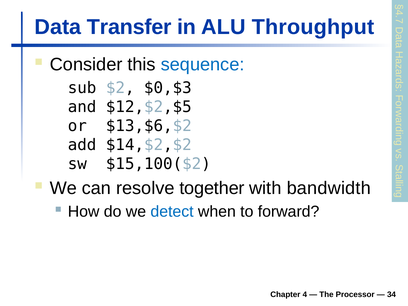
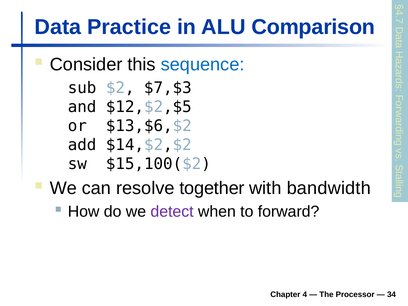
Transfer: Transfer -> Practice
Throughput: Throughput -> Comparison
$0,$3: $0,$3 -> $7,$3
detect colour: blue -> purple
